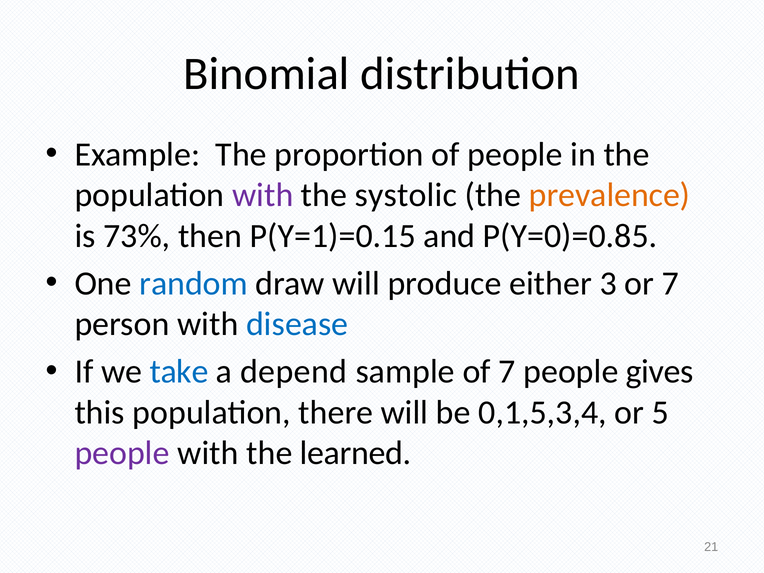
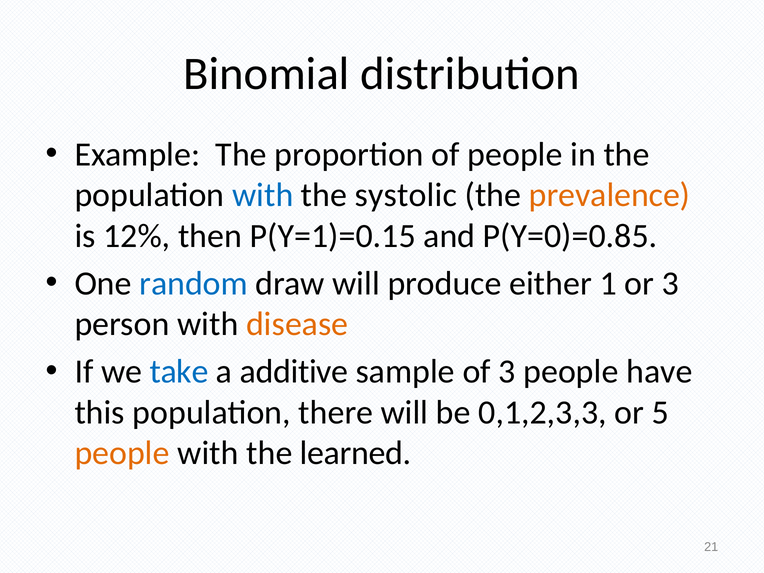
with at (263, 195) colour: purple -> blue
73%: 73% -> 12%
3: 3 -> 1
or 7: 7 -> 3
disease colour: blue -> orange
depend: depend -> additive
of 7: 7 -> 3
gives: gives -> have
0,1,5,3,4: 0,1,5,3,4 -> 0,1,2,3,3
people at (122, 453) colour: purple -> orange
